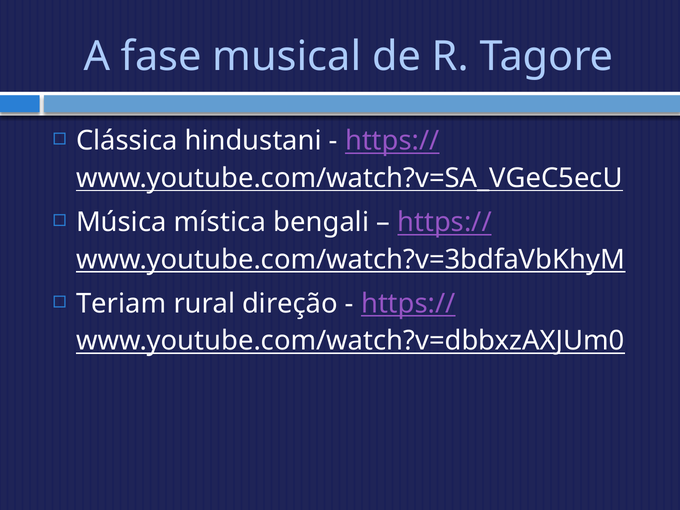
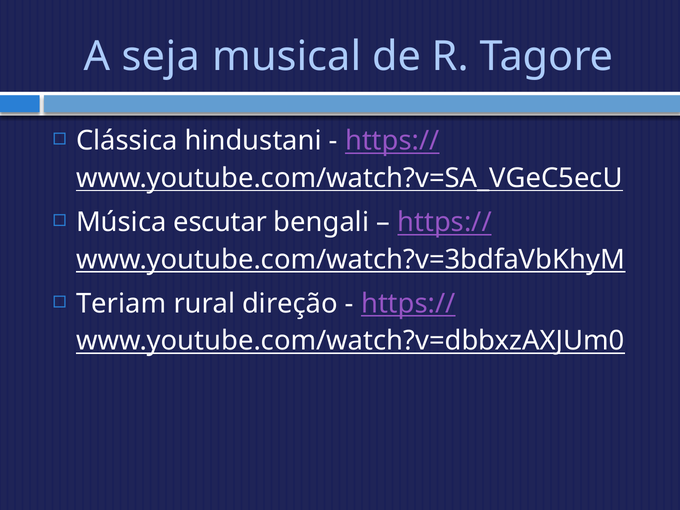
fase: fase -> seja
mística: mística -> escutar
